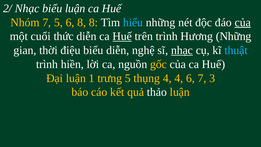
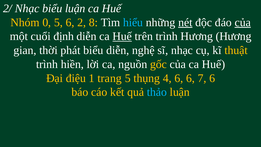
Nhóm 7: 7 -> 0
6 8: 8 -> 2
nét underline: none -> present
thức: thức -> định
Hương Những: Những -> Hương
điệu: điệu -> phát
nhạc at (182, 50) underline: present -> none
thuật colour: light blue -> yellow
Đại luận: luận -> điệu
trưng: trưng -> trang
4 4: 4 -> 6
7 3: 3 -> 6
thảo colour: white -> light blue
